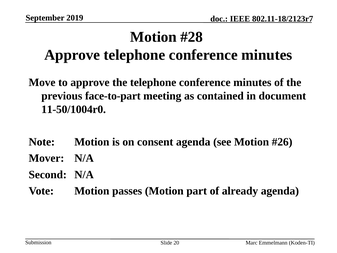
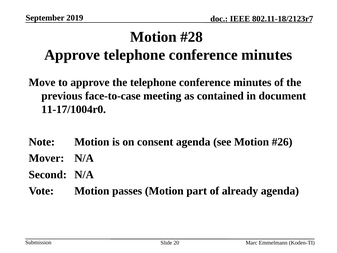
face-to-part: face-to-part -> face-to-case
11-50/1004r0: 11-50/1004r0 -> 11-17/1004r0
